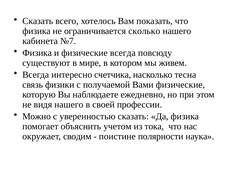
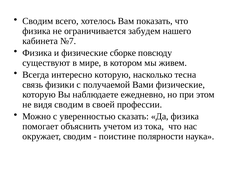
Сказать at (38, 21): Сказать -> Сводим
сколько: сколько -> забудем
физические всегда: всегда -> сборке
интересно счетчика: счетчика -> которую
видя нашего: нашего -> сводим
